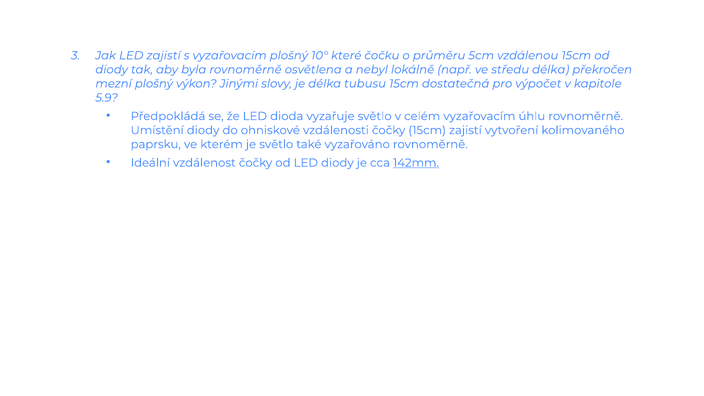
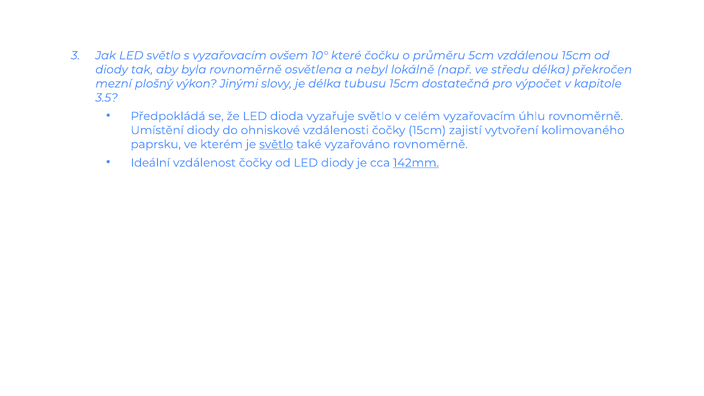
LED zajistí: zajistí -> světlo
vyzařovacím plošný: plošný -> ovšem
5.9: 5.9 -> 3.5
světlo at (276, 144) underline: none -> present
